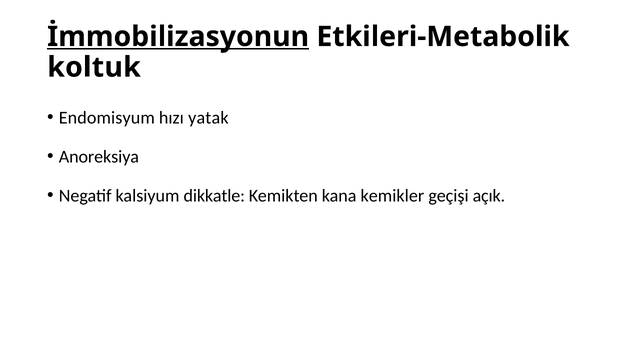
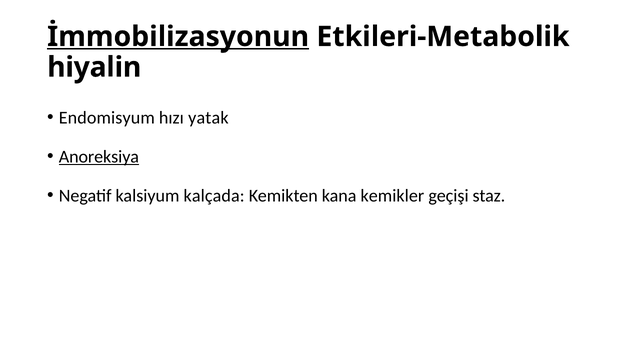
koltuk: koltuk -> hiyalin
Anoreksiya underline: none -> present
dikkatle: dikkatle -> kalçada
açık: açık -> staz
